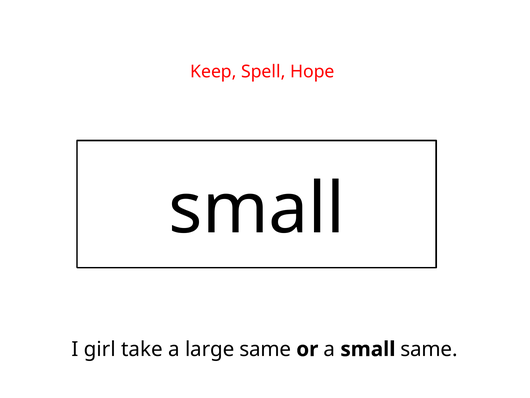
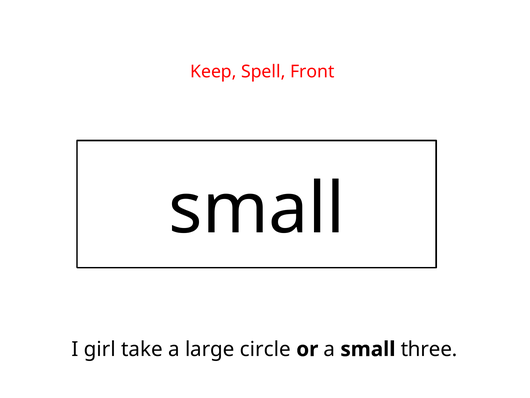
Hope: Hope -> Front
large same: same -> circle
small same: same -> three
